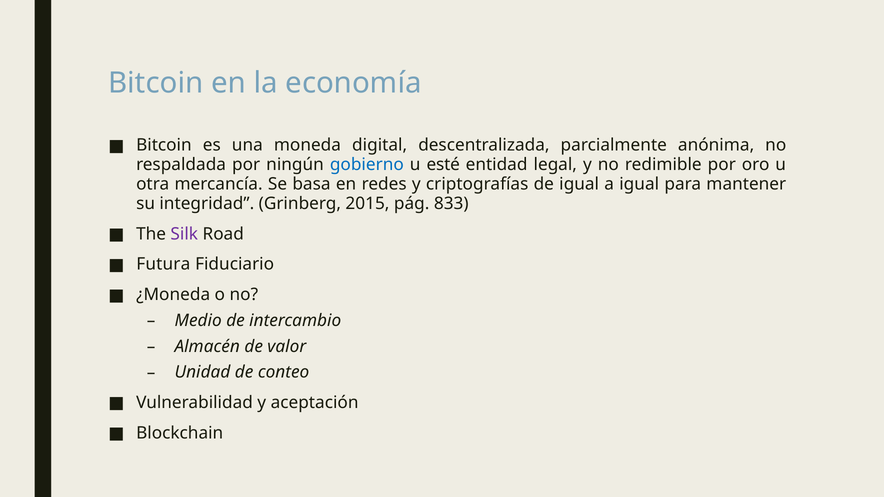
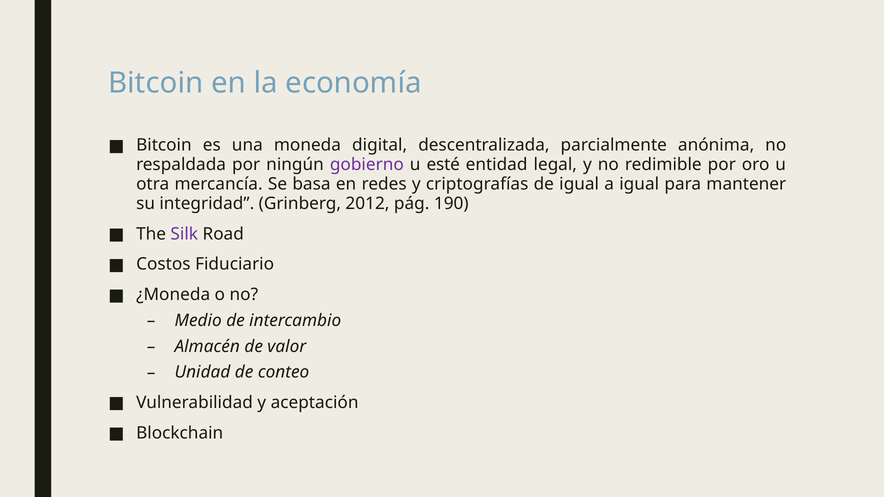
gobierno colour: blue -> purple
2015: 2015 -> 2012
833: 833 -> 190
Futura: Futura -> Costos
